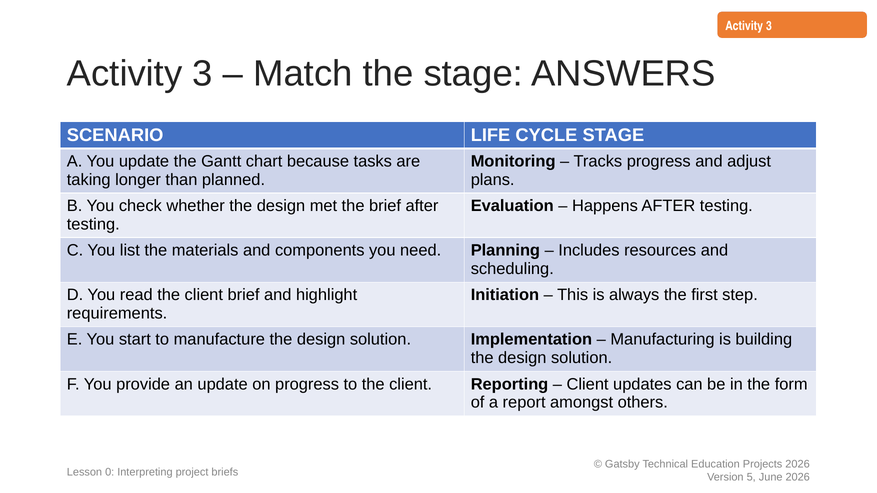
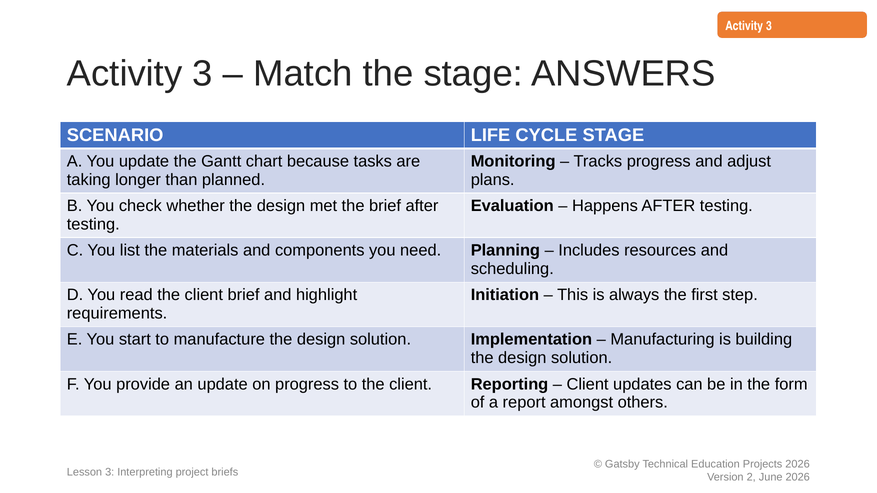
Lesson 0: 0 -> 3
5: 5 -> 2
